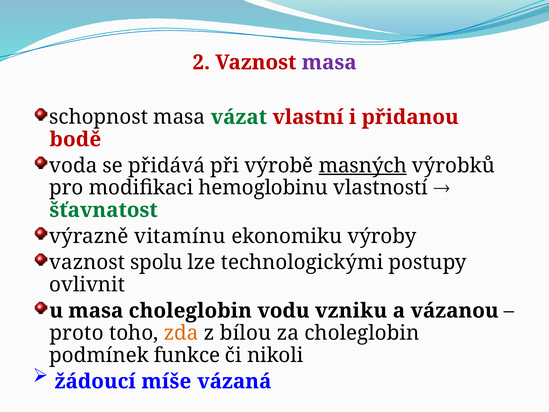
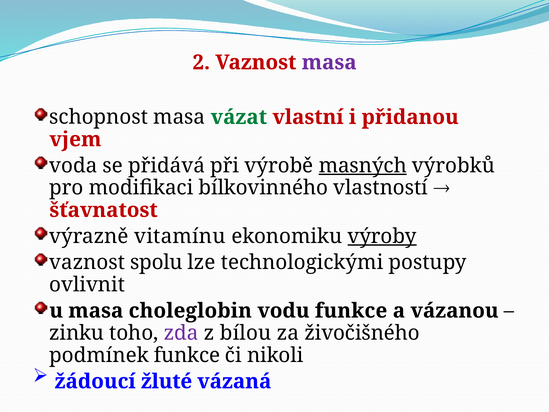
bodě: bodě -> vjem
hemoglobinu: hemoglobinu -> bílkovinného
šťavnatost colour: green -> red
výroby underline: none -> present
vodu vzniku: vzniku -> funkce
proto: proto -> zinku
zda colour: orange -> purple
za choleglobin: choleglobin -> živočišného
míše: míše -> žluté
